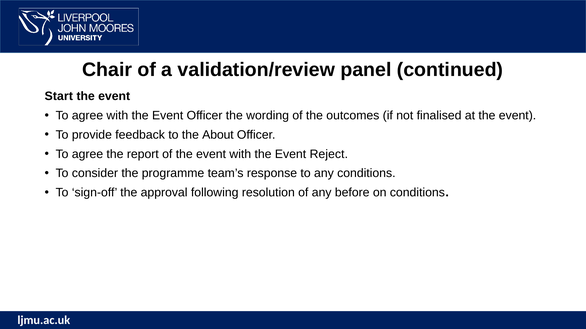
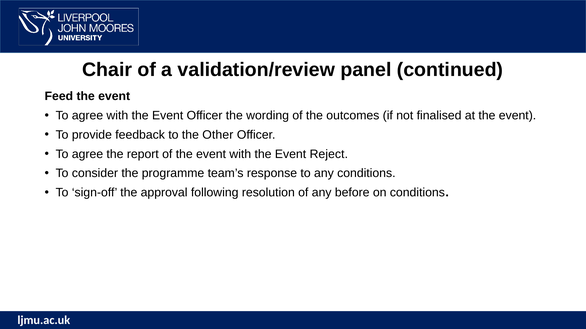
Start: Start -> Feed
About: About -> Other
